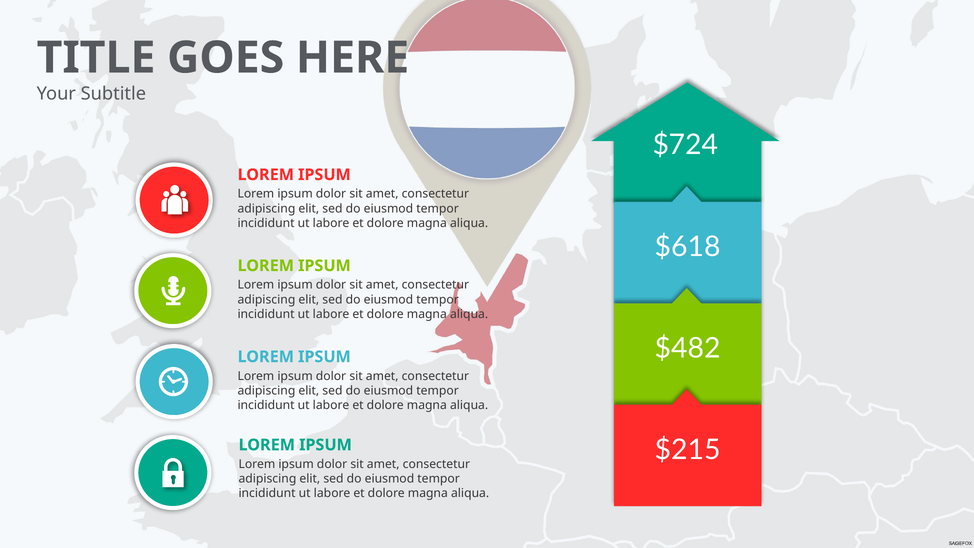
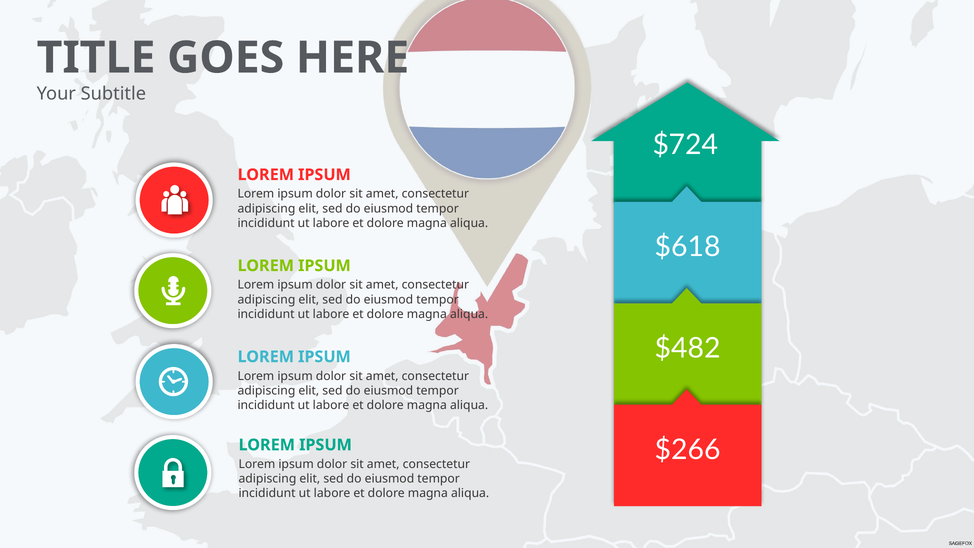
$215: $215 -> $266
